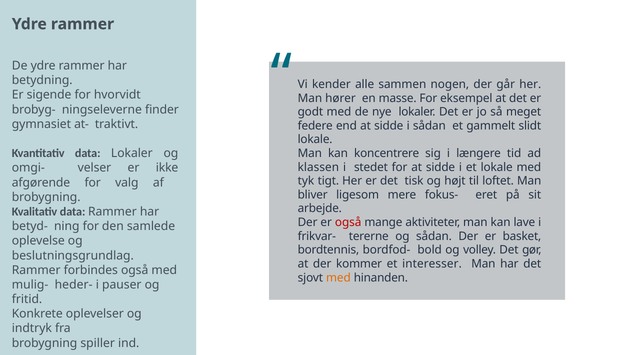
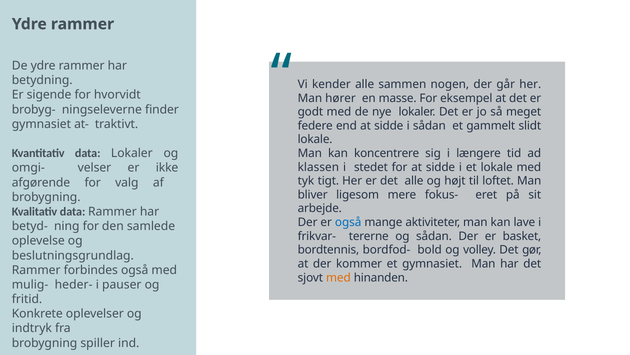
det tisk: tisk -> alle
også at (348, 222) colour: red -> blue
et interesser: interesser -> gymnasiet
